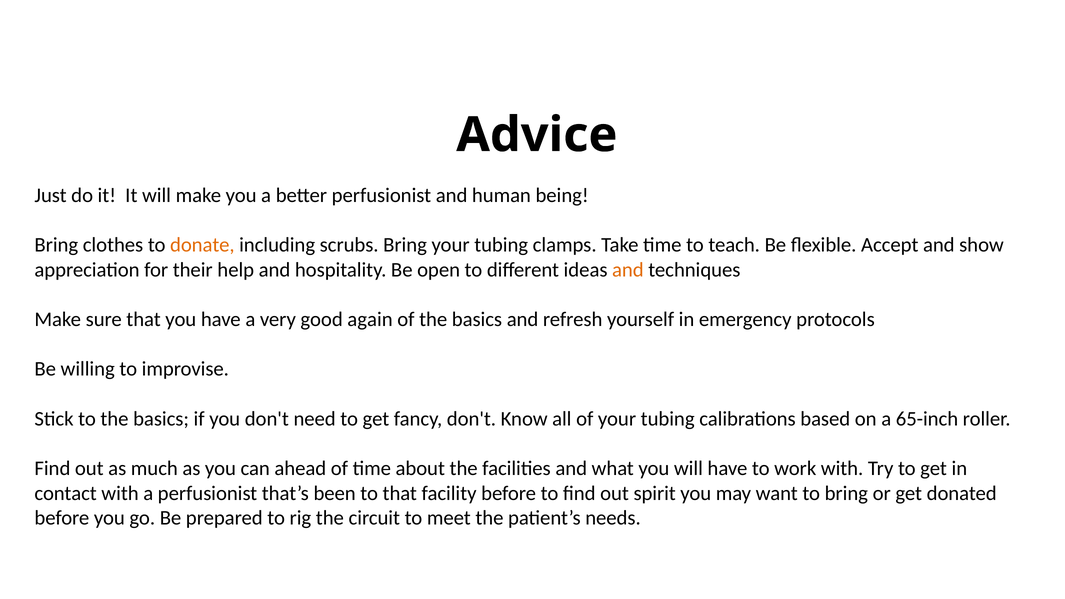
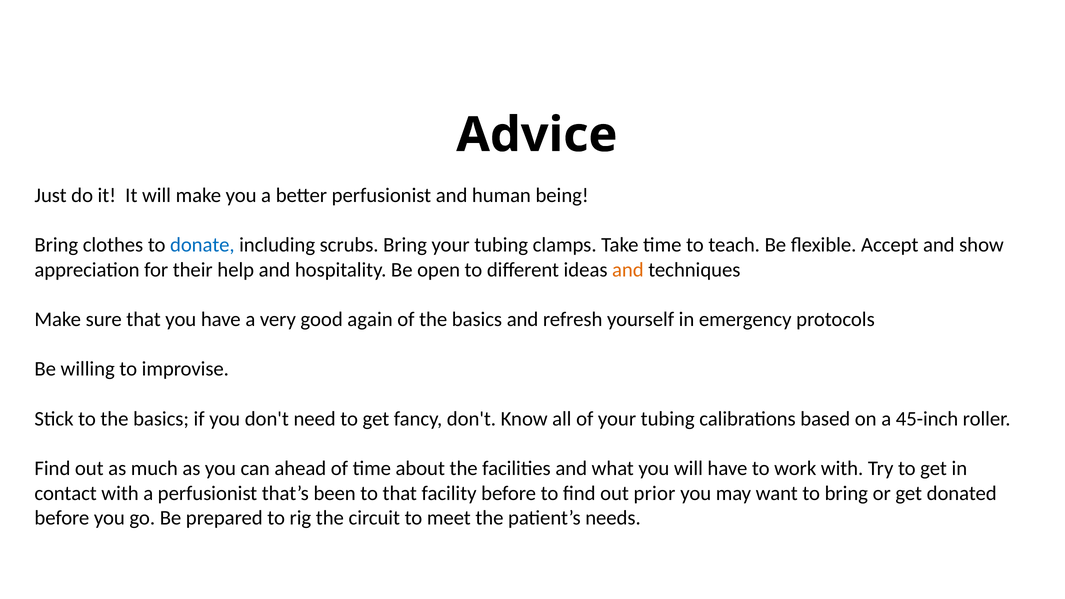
donate colour: orange -> blue
65-inch: 65-inch -> 45-inch
spirit: spirit -> prior
